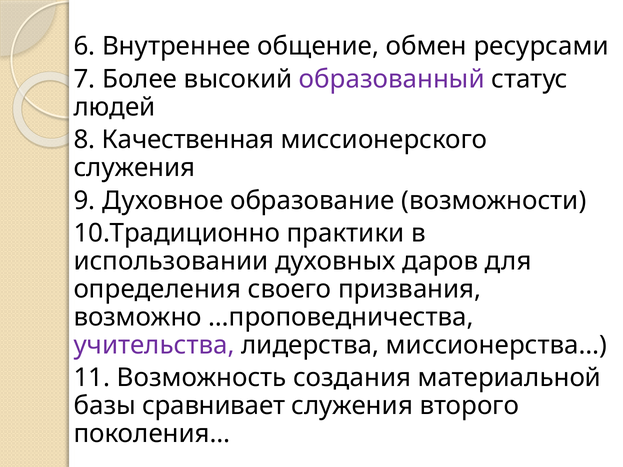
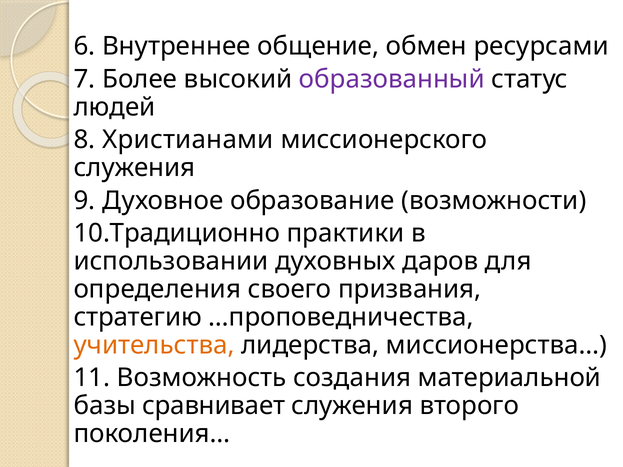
Качественная: Качественная -> Христианами
возможно: возможно -> стратегию
учительства colour: purple -> orange
